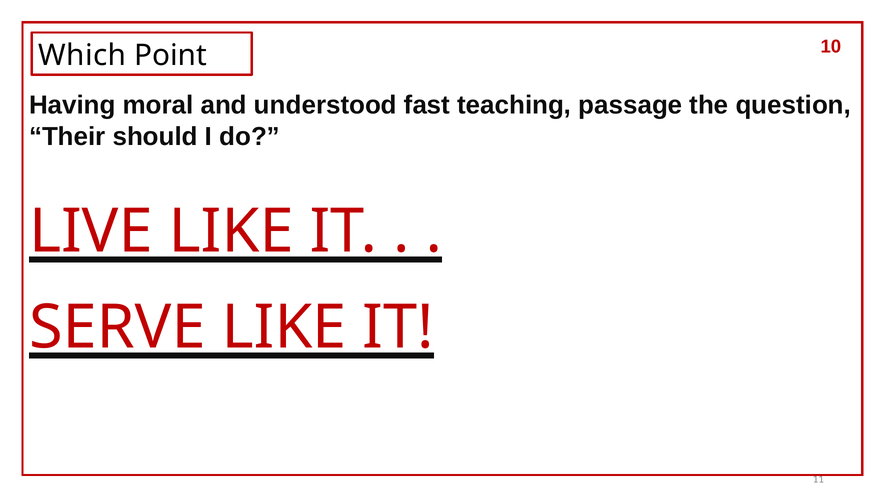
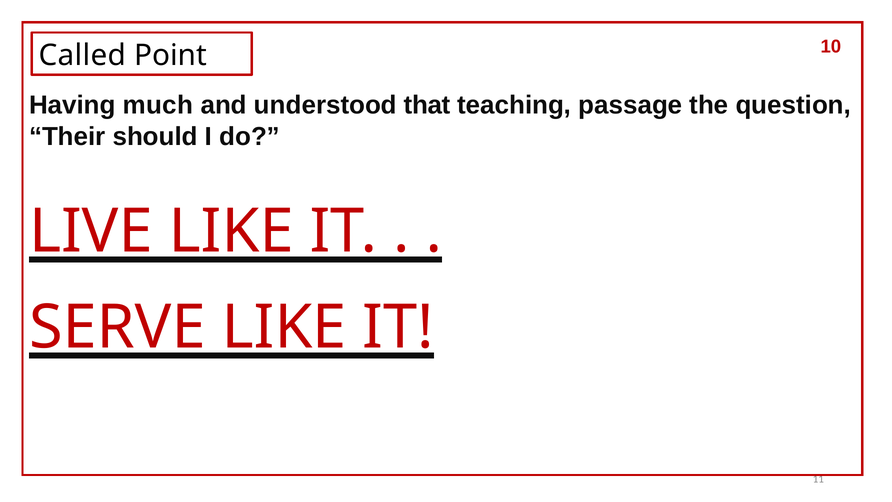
Which: Which -> Called
moral: moral -> much
fast: fast -> that
